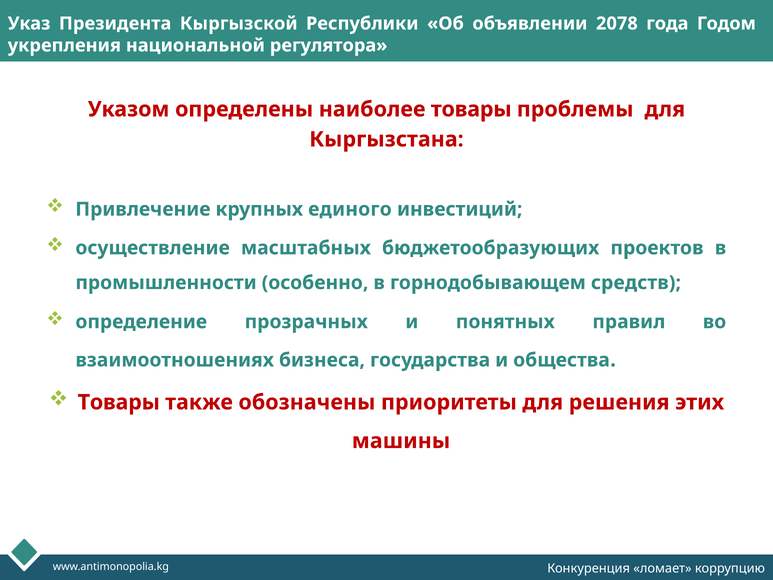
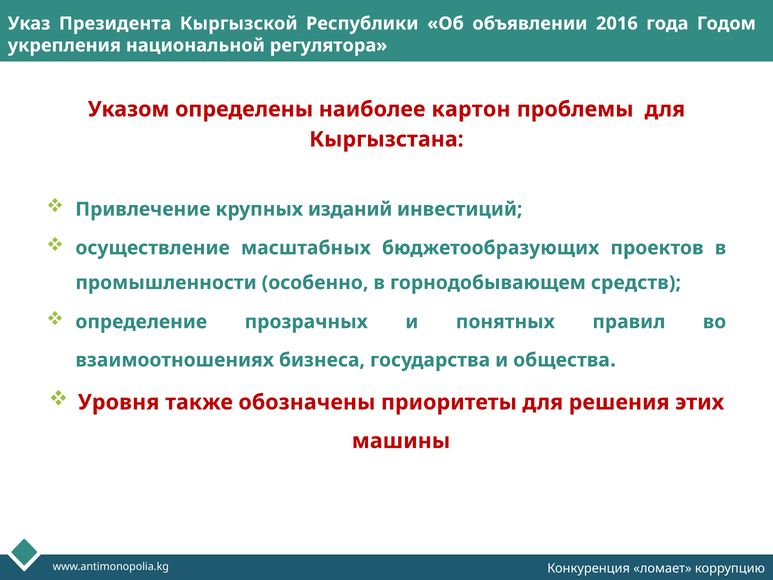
2078: 2078 -> 2016
наиболее товары: товары -> картон
единого: единого -> изданий
Товары at (119, 402): Товары -> Уровня
